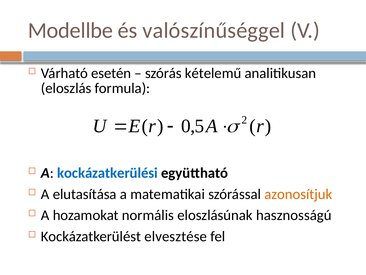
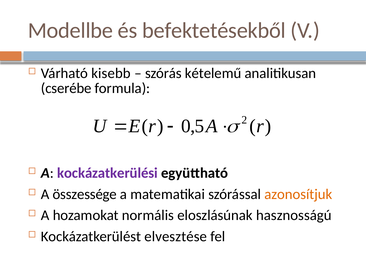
valószínűséggel: valószínűséggel -> befektetésekből
esetén: esetén -> kisebb
eloszlás: eloszlás -> cserébe
kockázatkerülési colour: blue -> purple
elutasítása: elutasítása -> összessége
